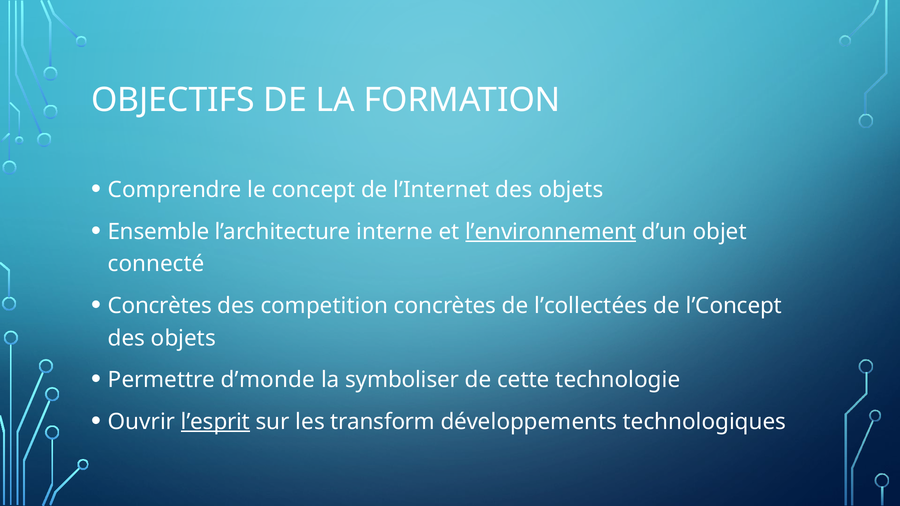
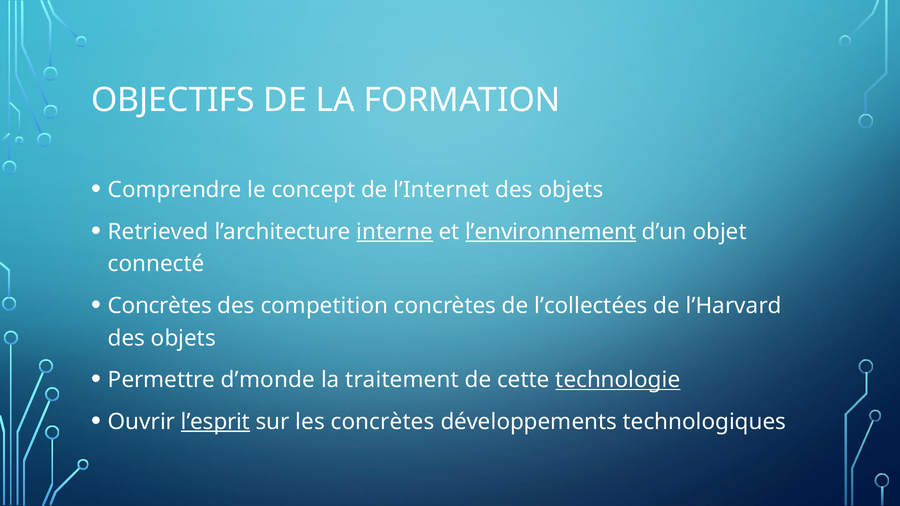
Ensemble: Ensemble -> Retrieved
interne underline: none -> present
l’Concept: l’Concept -> l’Harvard
symboliser: symboliser -> traitement
technologie underline: none -> present
les transform: transform -> concrètes
